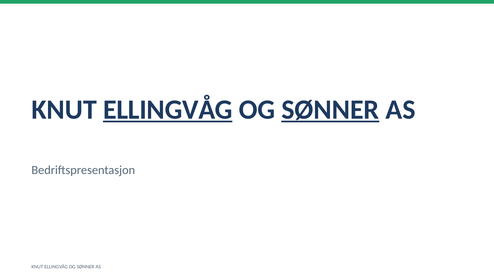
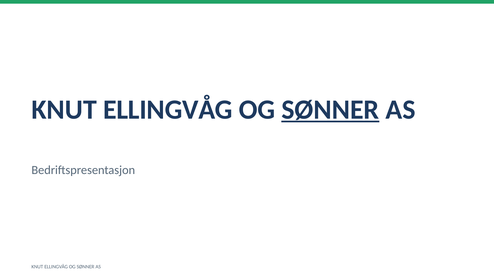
ELLINGVÅG at (168, 110) underline: present -> none
